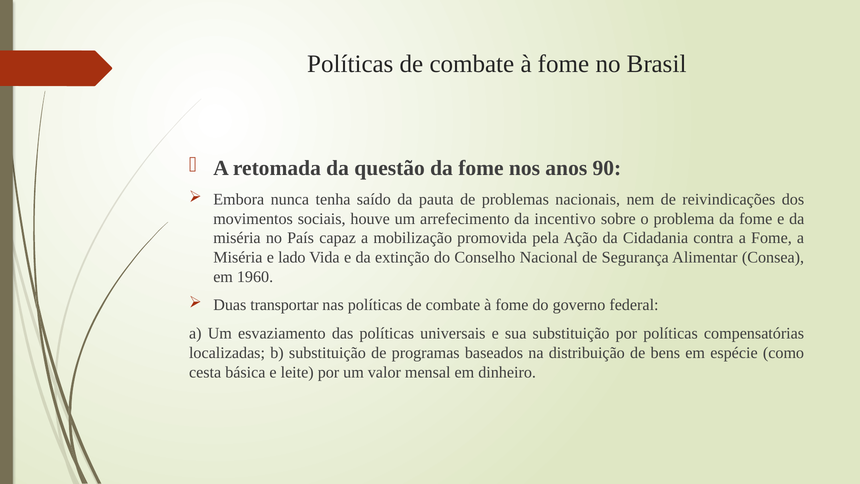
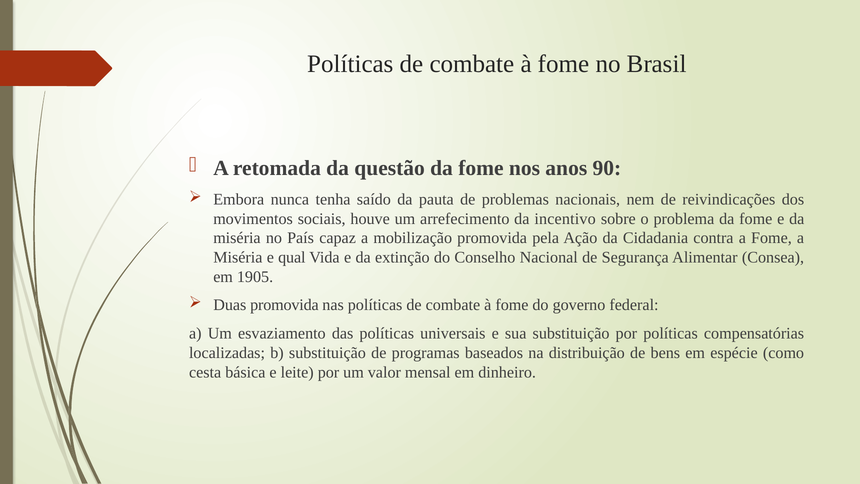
lado: lado -> qual
1960: 1960 -> 1905
Duas transportar: transportar -> promovida
